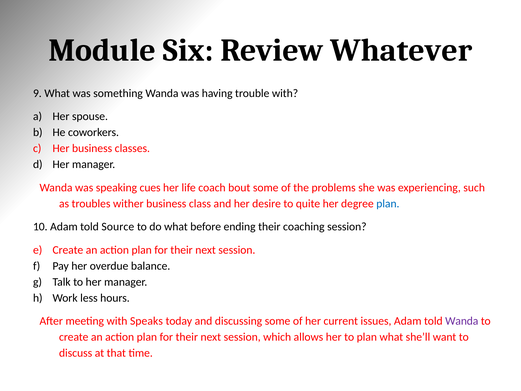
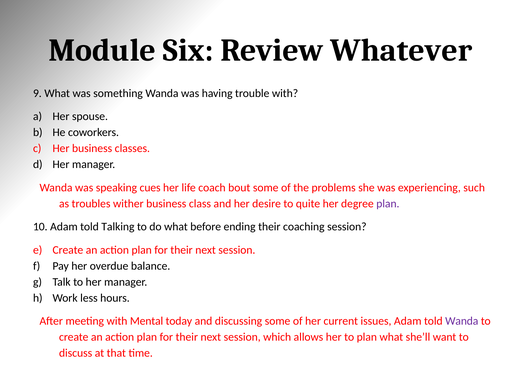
plan at (388, 203) colour: blue -> purple
Source: Source -> Talking
Speaks: Speaks -> Mental
